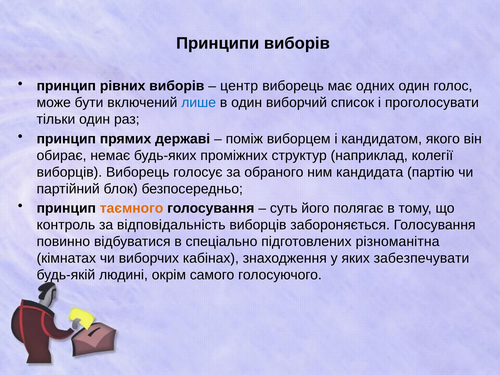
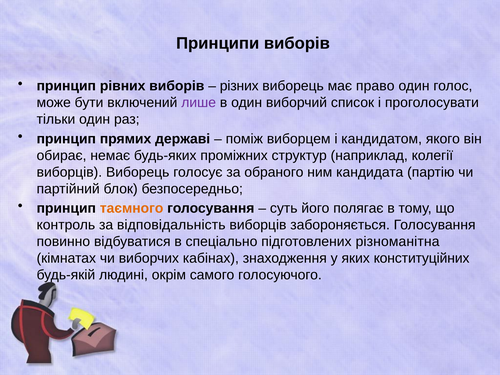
центр: центр -> різних
одних: одних -> право
лише colour: blue -> purple
забезпечувати: забезпечувати -> конституційних
